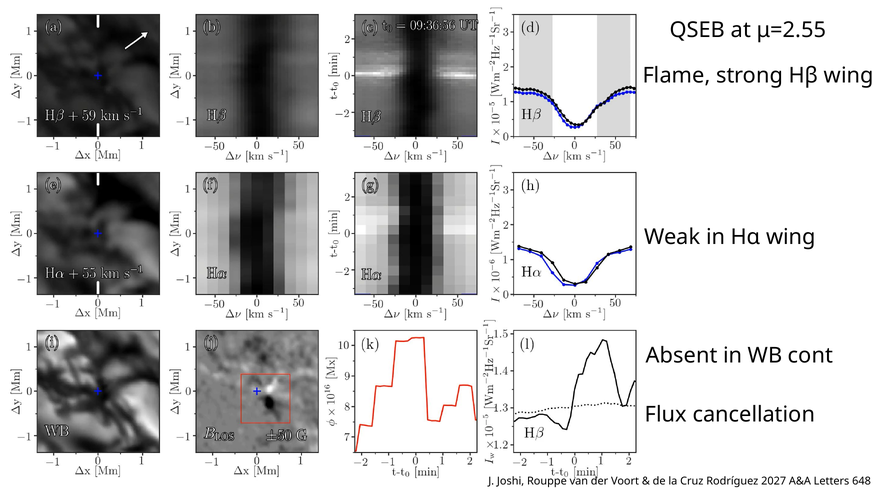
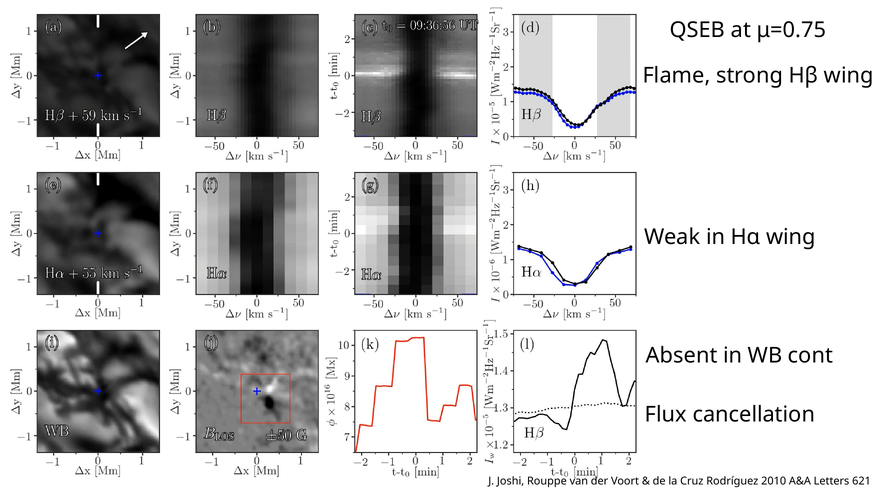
μ=2.55: μ=2.55 -> μ=0.75
2027: 2027 -> 2010
648: 648 -> 621
